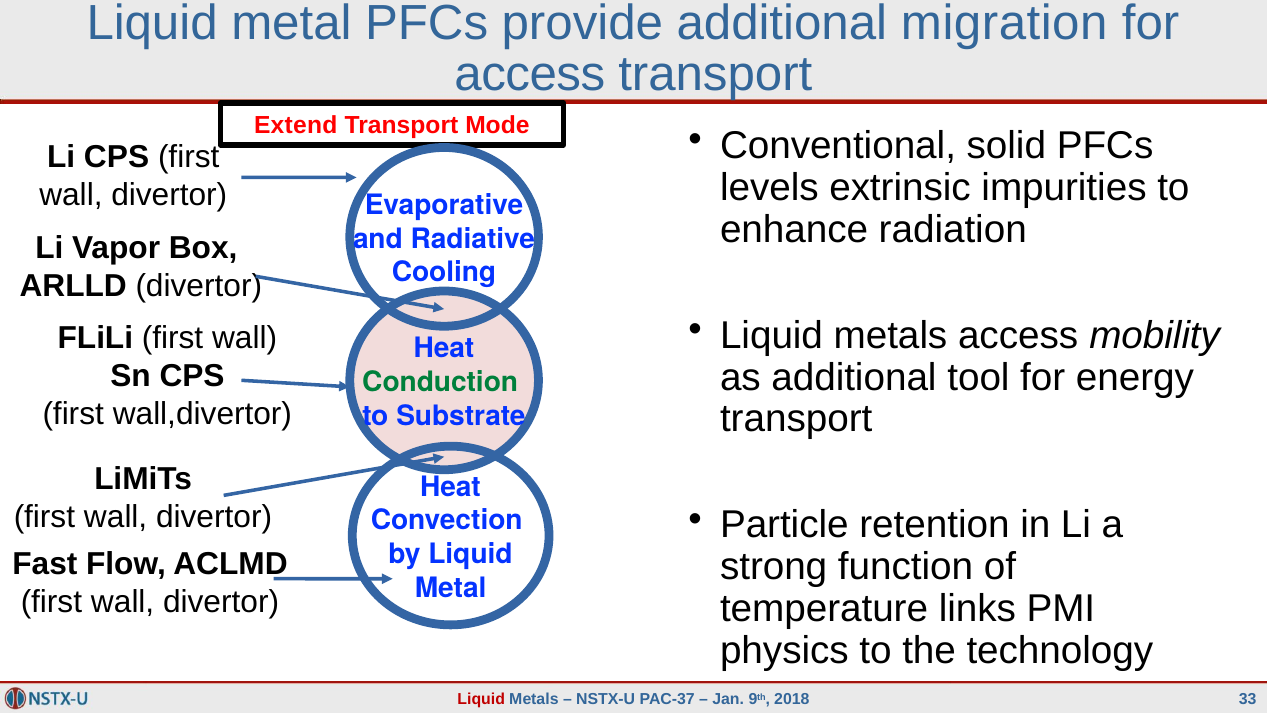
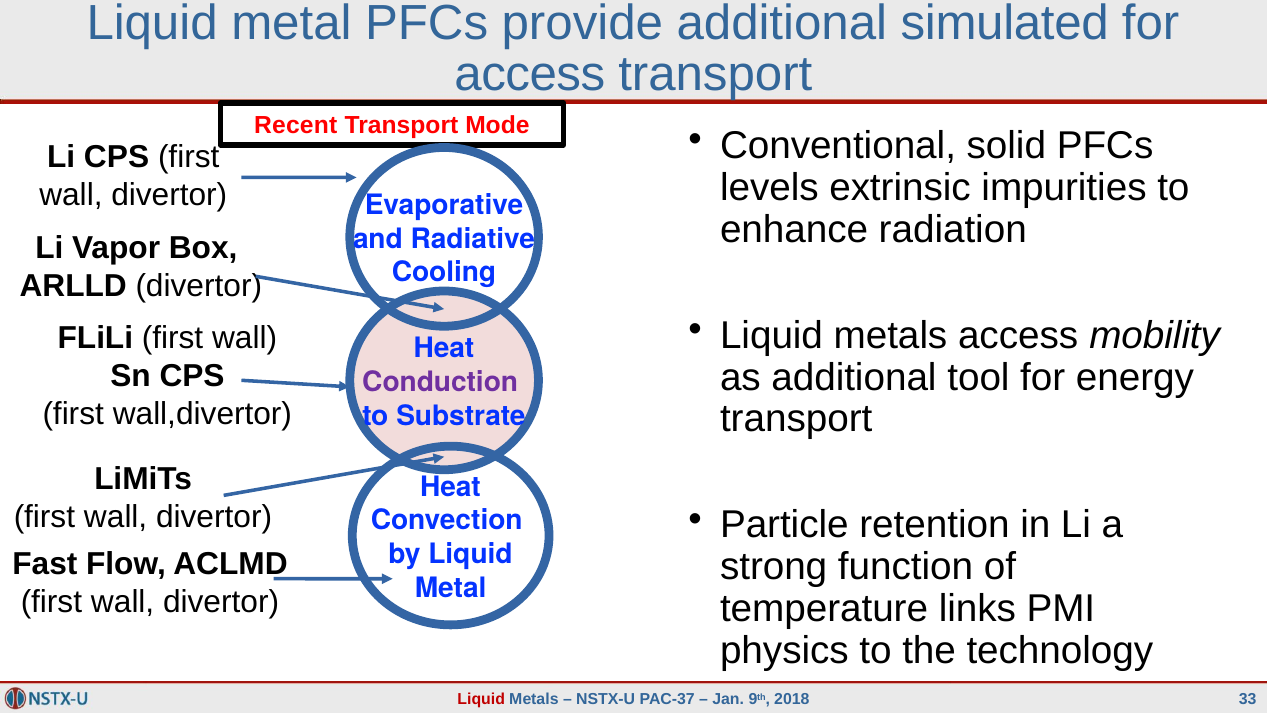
migration: migration -> simulated
Extend: Extend -> Recent
Conduction colour: green -> purple
